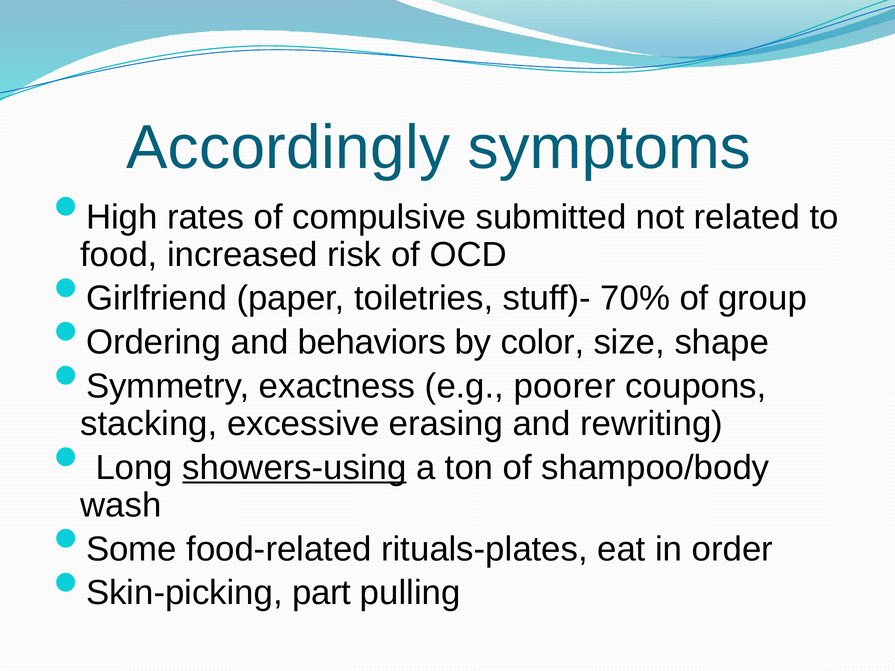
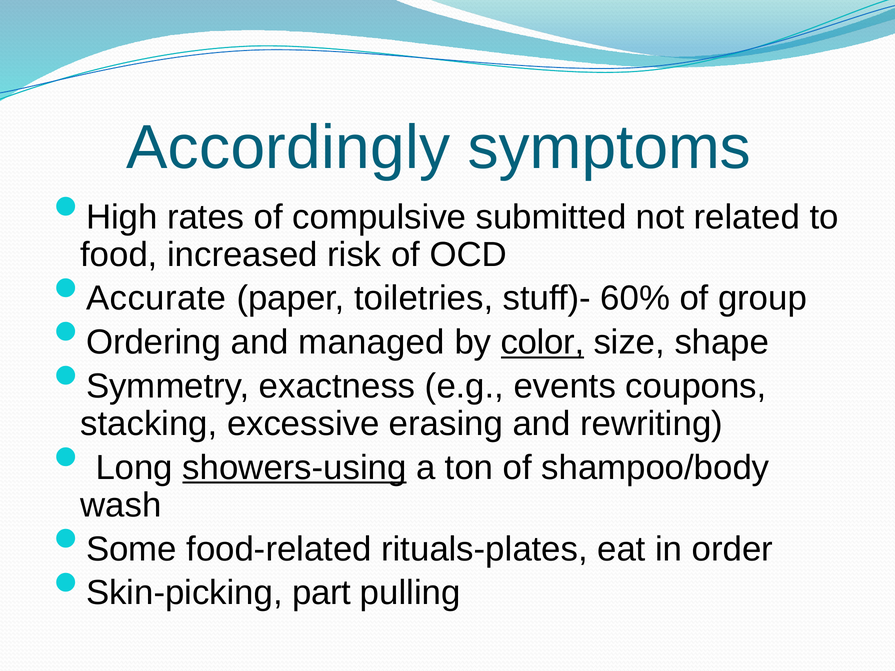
Girlfriend: Girlfriend -> Accurate
70%: 70% -> 60%
behaviors: behaviors -> managed
color underline: none -> present
poorer: poorer -> events
